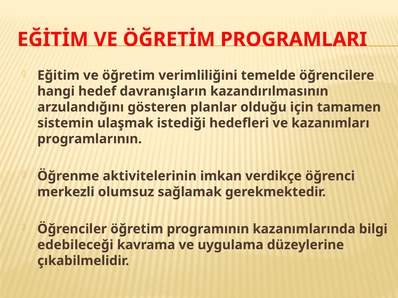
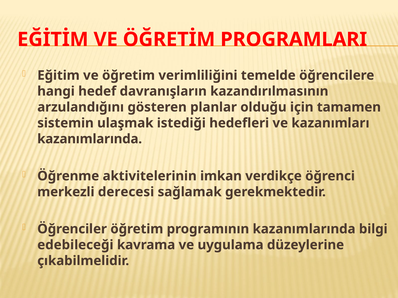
programlarının at (90, 139): programlarının -> kazanımlarında
olumsuz: olumsuz -> derecesi
